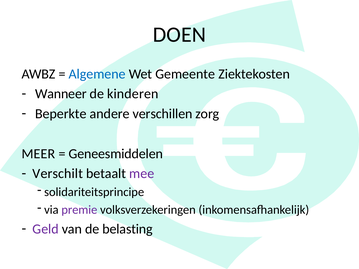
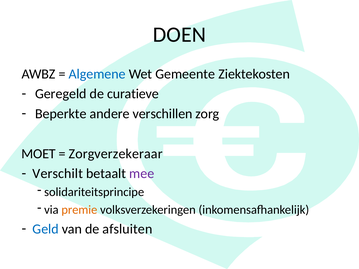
Wanneer: Wanneer -> Geregeld
kinderen: kinderen -> curatieve
MEER: MEER -> MOET
Geneesmiddelen: Geneesmiddelen -> Zorgverzekeraar
premie colour: purple -> orange
Geld colour: purple -> blue
belasting: belasting -> afsluiten
